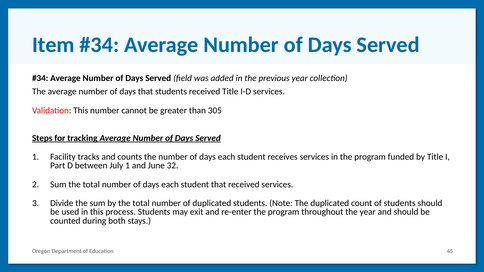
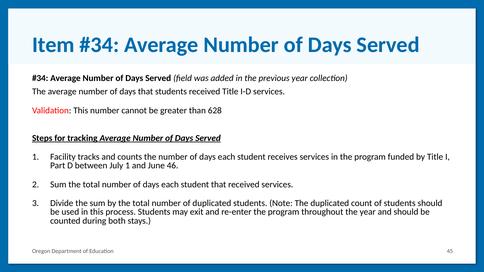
305: 305 -> 628
32: 32 -> 46
